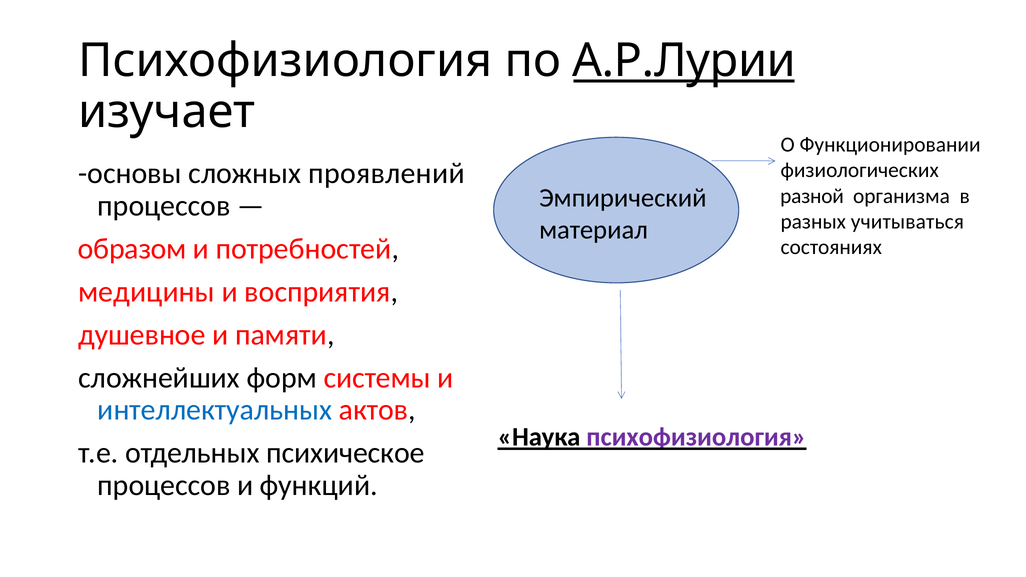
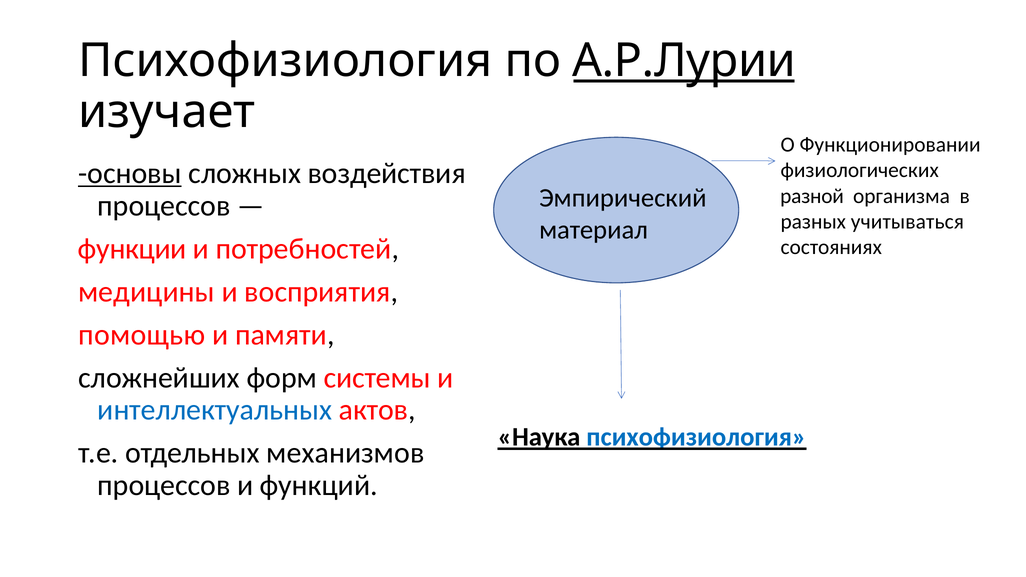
основы underline: none -> present
проявлений: проявлений -> воздействия
образом: образом -> функции
душевное: душевное -> помощью
психофизиология at (696, 437) colour: purple -> blue
психическое: психическое -> механизмов
